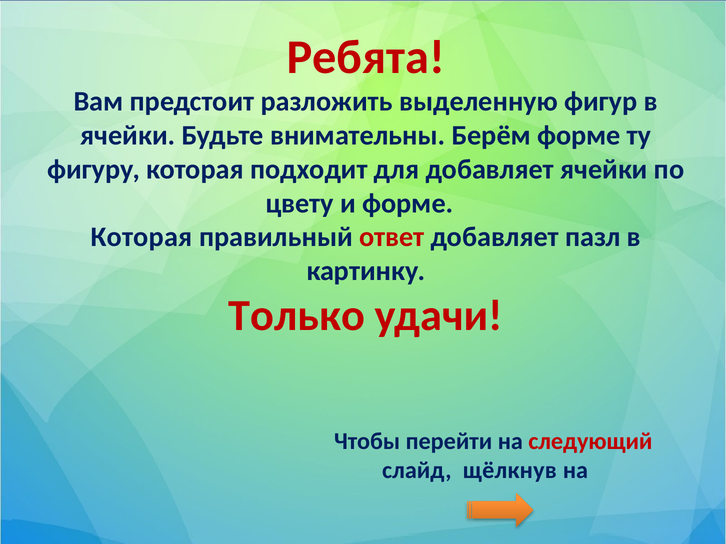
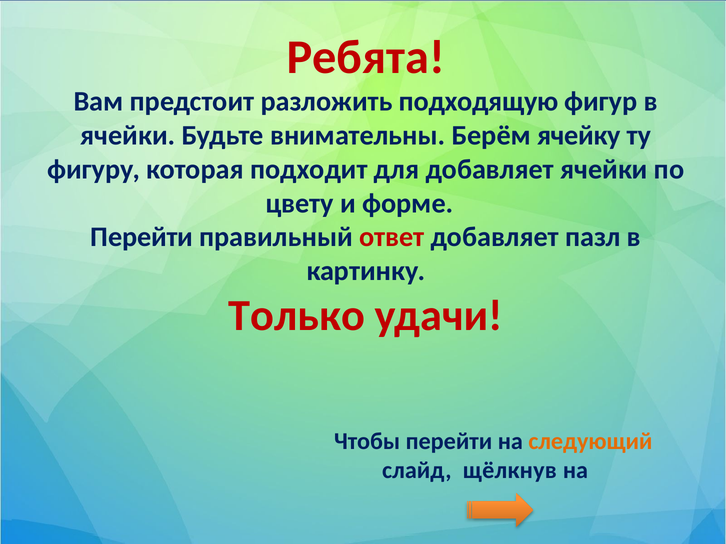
выделенную: выделенную -> подходящую
Берём форме: форме -> ячейку
Которая at (142, 237): Которая -> Перейти
следующий colour: red -> orange
